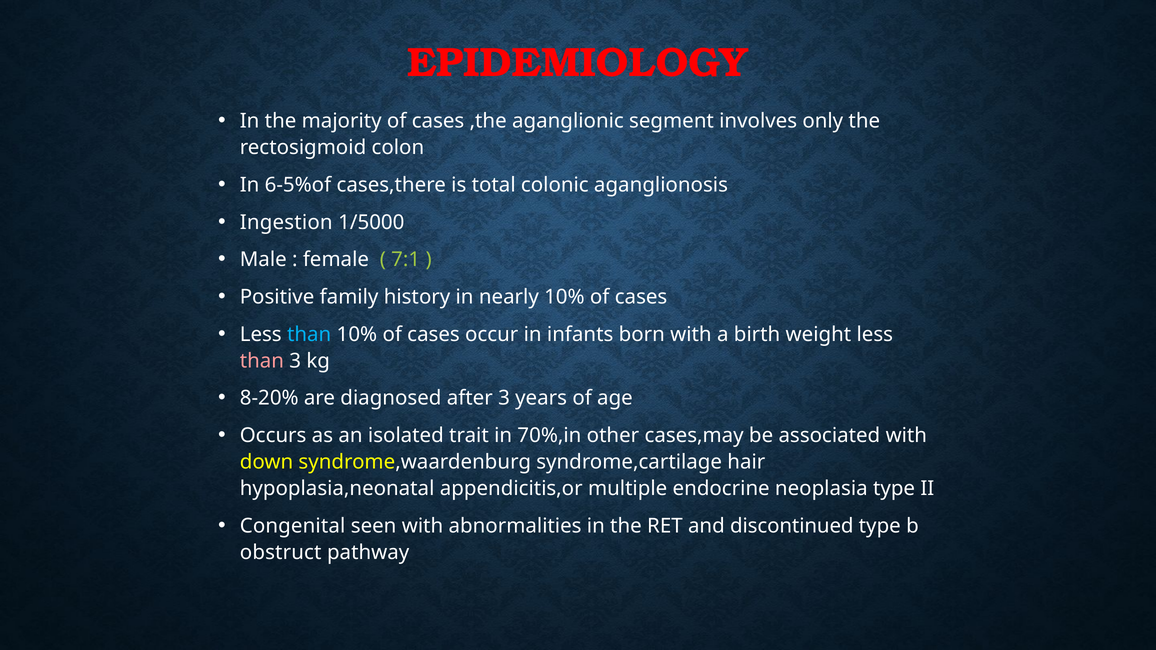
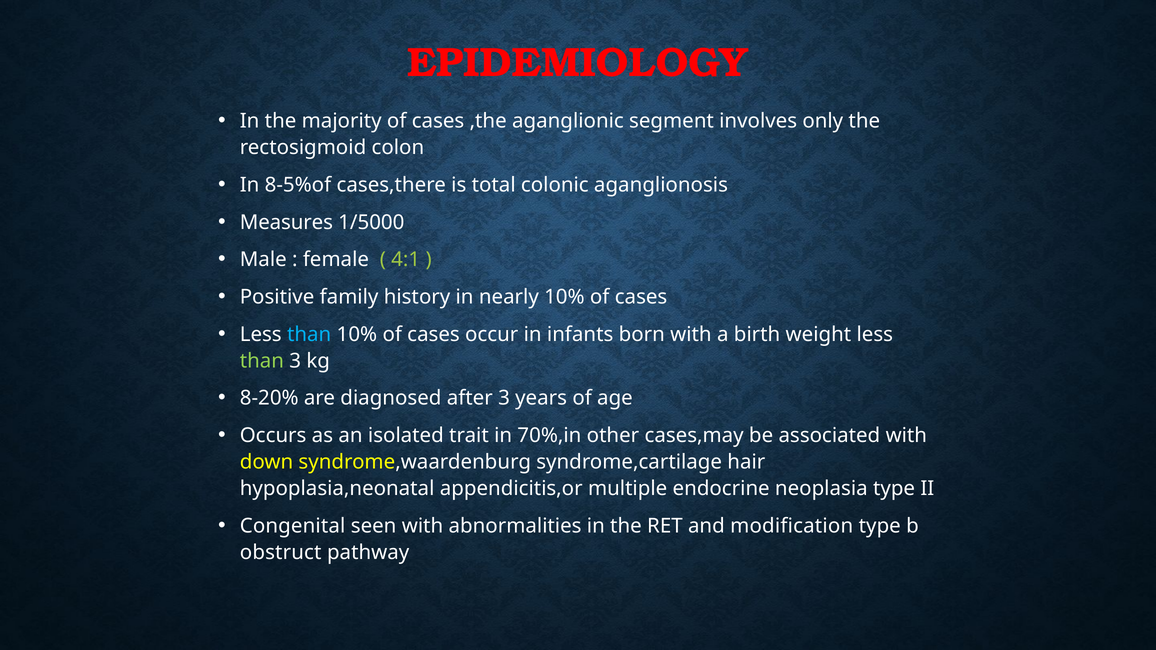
6-5%of: 6-5%of -> 8-5%of
Ingestion: Ingestion -> Measures
7:1: 7:1 -> 4:1
than at (262, 361) colour: pink -> light green
discontinued: discontinued -> modification
